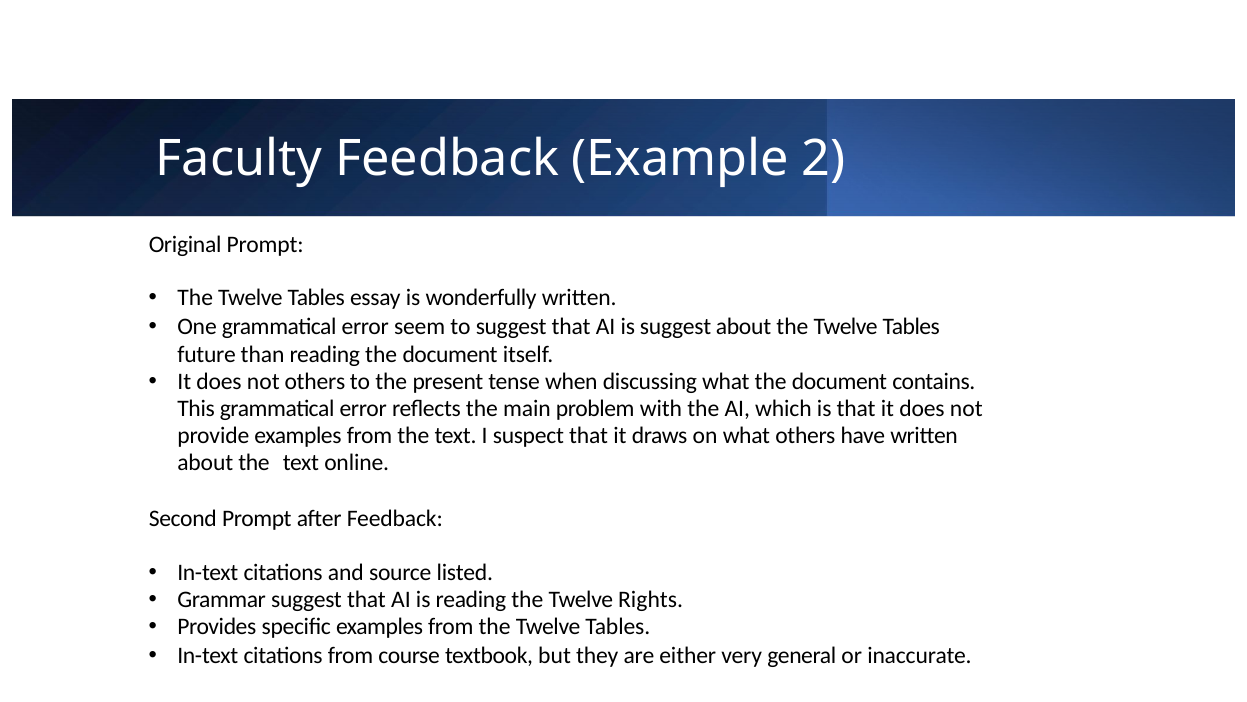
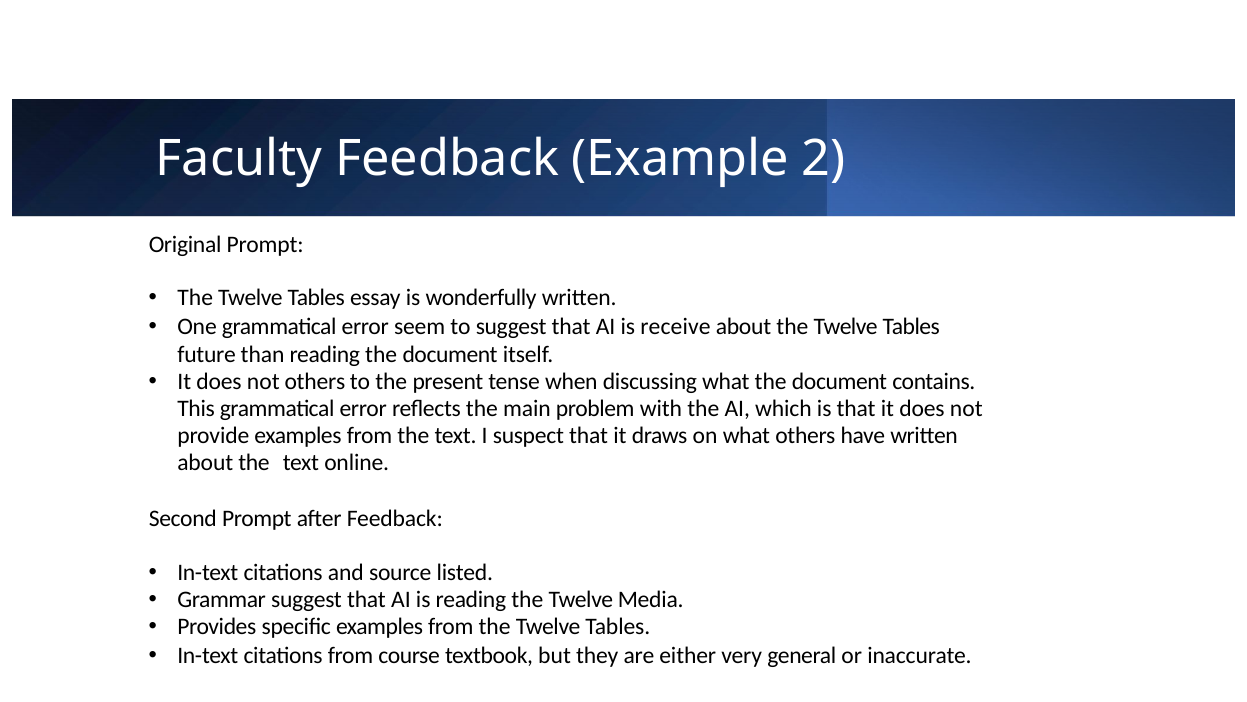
is suggest: suggest -> receive
Rights: Rights -> Media
